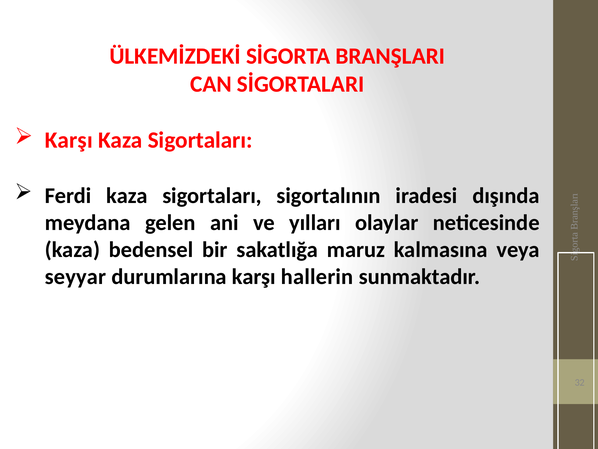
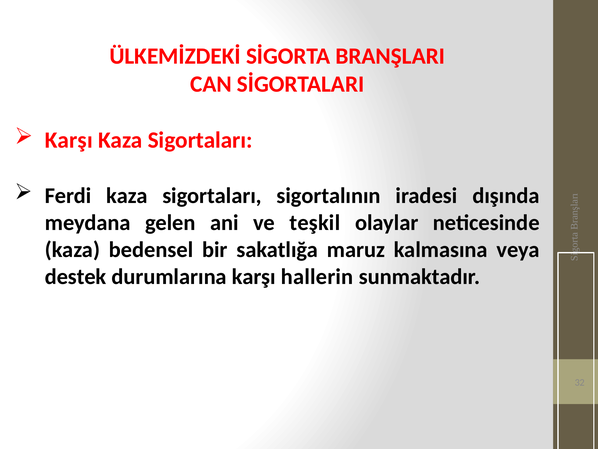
yılları: yılları -> teşkil
seyyar: seyyar -> destek
